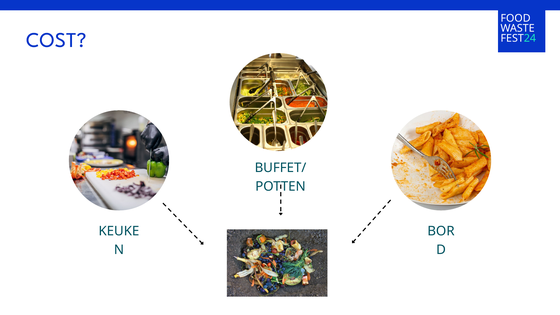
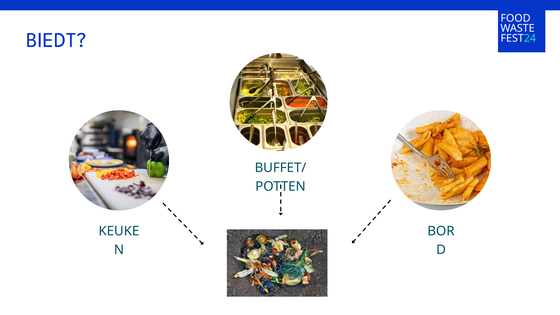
COST: COST -> BIEDT
